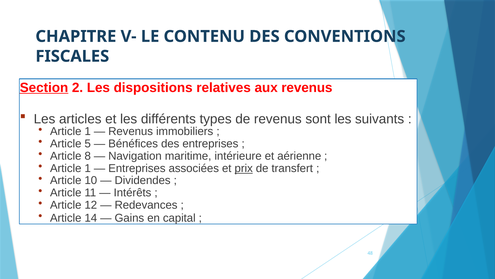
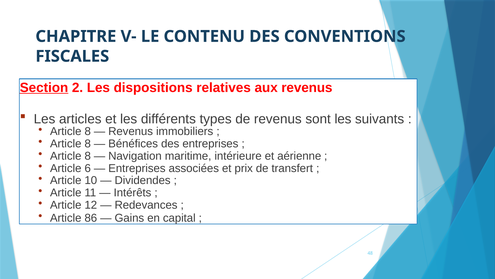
1 at (88, 131): 1 -> 8
5 at (88, 143): 5 -> 8
1 at (88, 168): 1 -> 6
prix underline: present -> none
14: 14 -> 86
